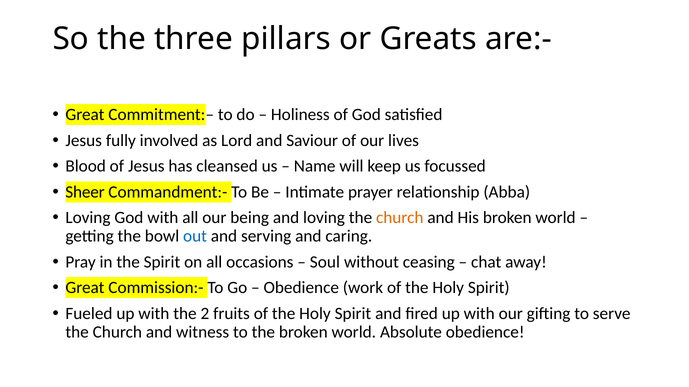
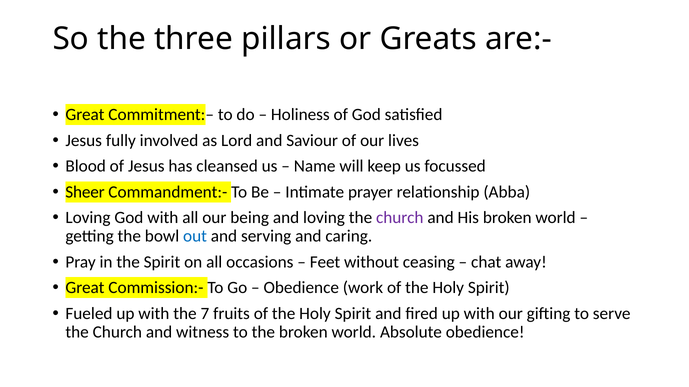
church at (400, 218) colour: orange -> purple
Soul: Soul -> Feet
2: 2 -> 7
